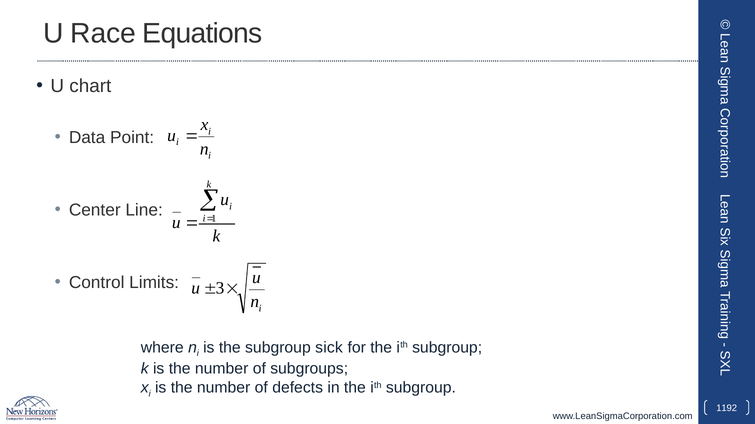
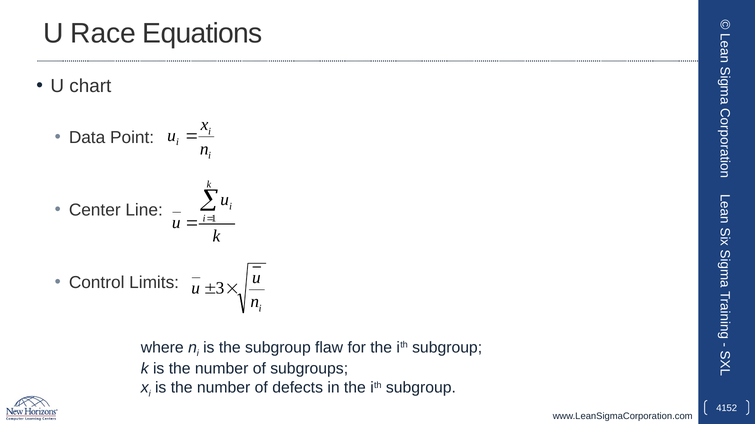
sick: sick -> flaw
1192: 1192 -> 4152
